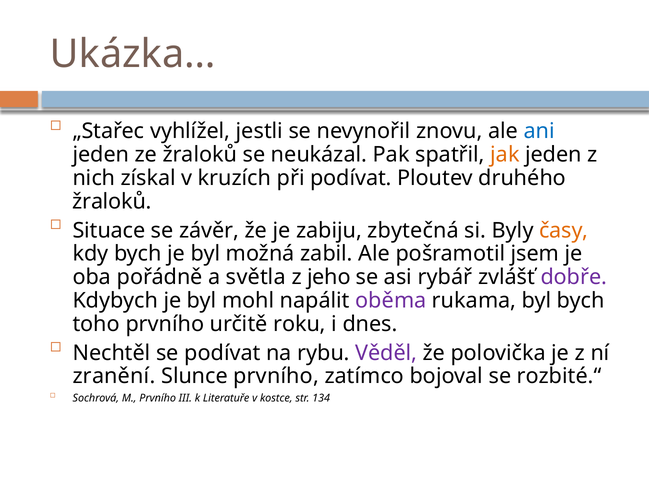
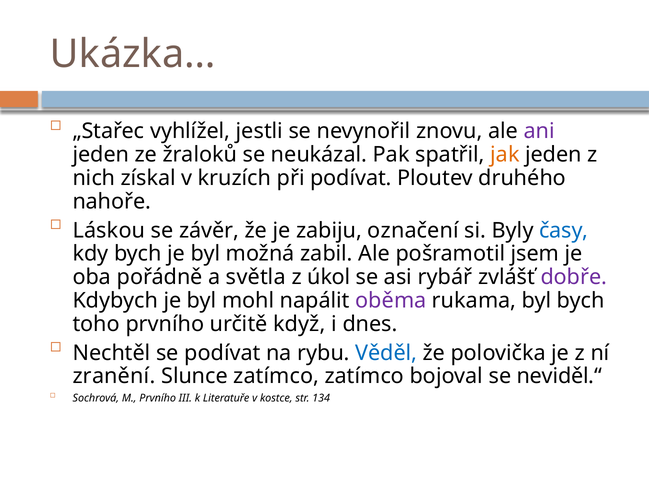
ani colour: blue -> purple
žraloků at (112, 201): žraloků -> nahoře
Situace: Situace -> Láskou
zbytečná: zbytečná -> označení
časy colour: orange -> blue
jeho: jeho -> úkol
roku: roku -> když
Věděl colour: purple -> blue
Slunce prvního: prvního -> zatímco
rozbité.“: rozbité.“ -> neviděl.“
